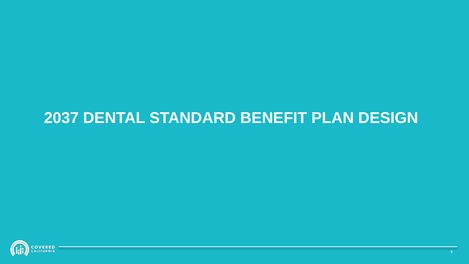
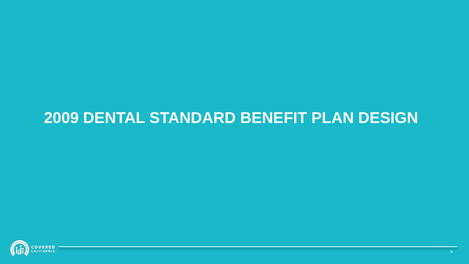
2037: 2037 -> 2009
